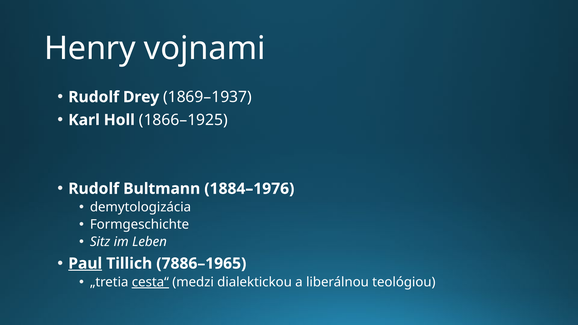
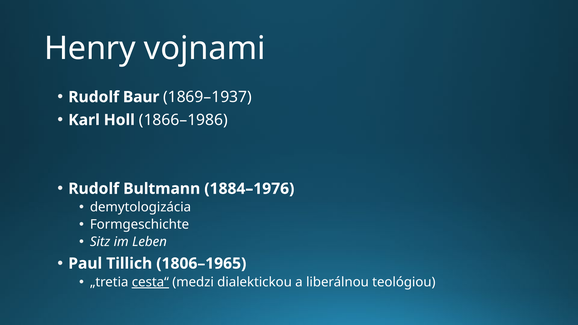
Drey: Drey -> Baur
1866–1925: 1866–1925 -> 1866–1986
Paul underline: present -> none
7886–1965: 7886–1965 -> 1806–1965
